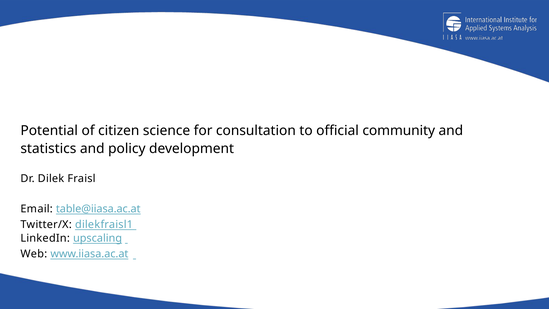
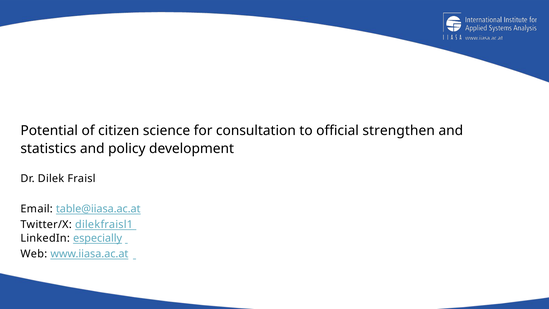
community: community -> strengthen
upscaling: upscaling -> especially
